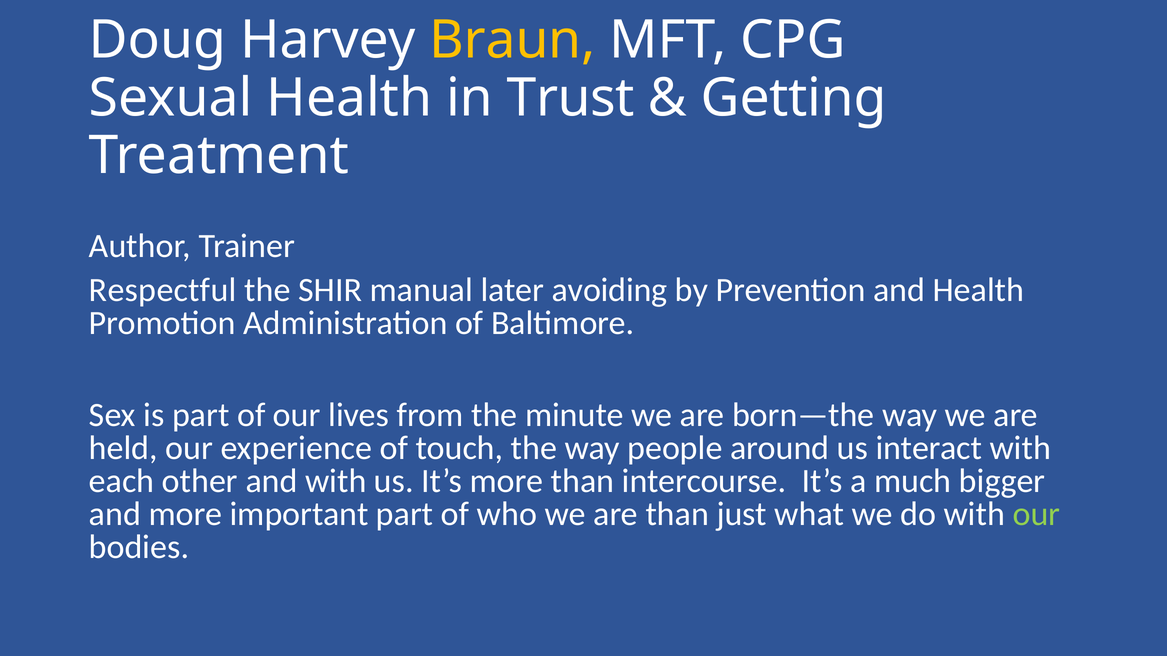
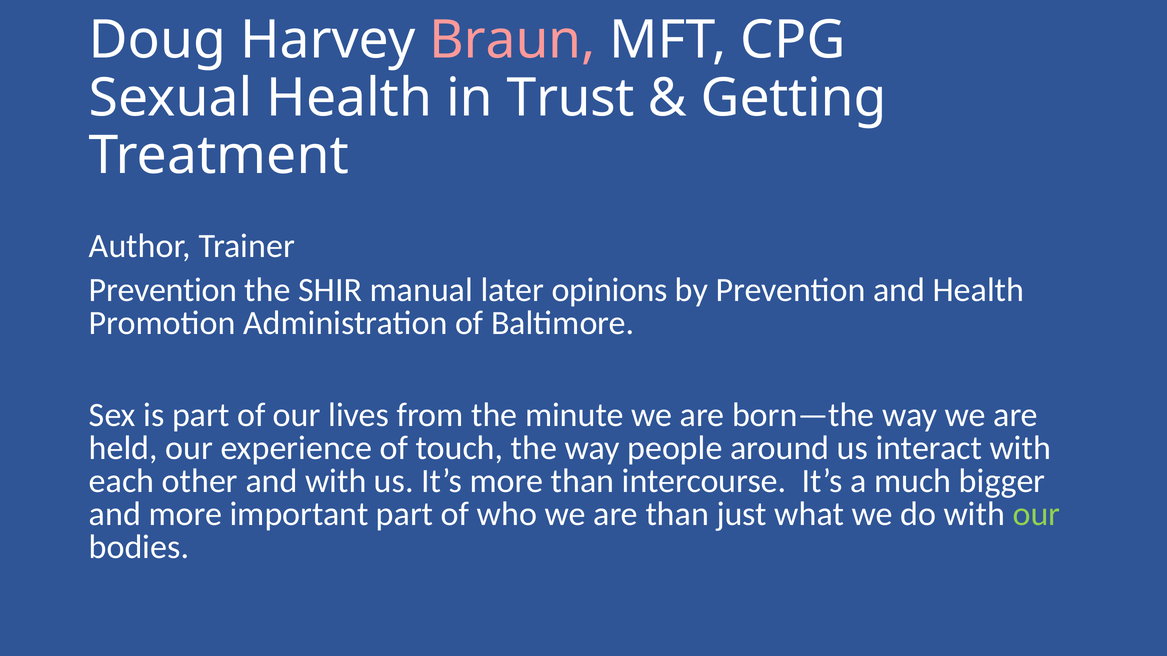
Braun colour: yellow -> pink
Respectful at (163, 290): Respectful -> Prevention
avoiding: avoiding -> opinions
